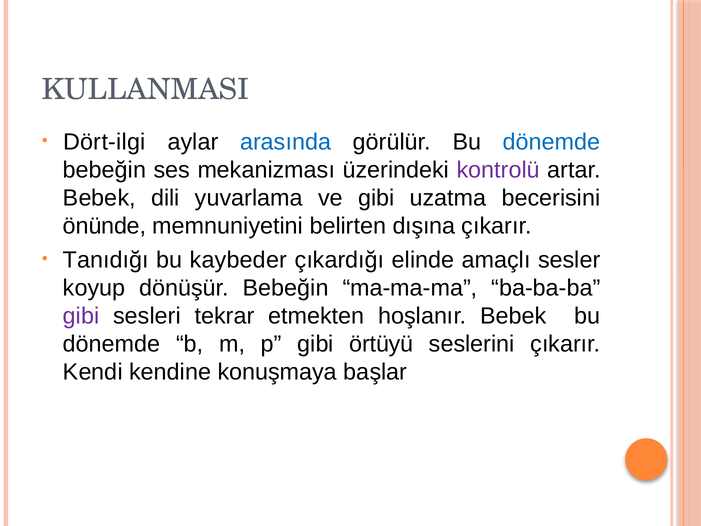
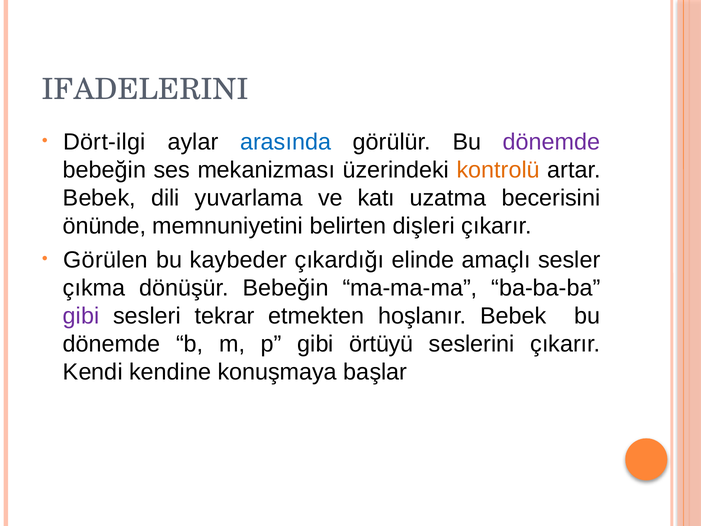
KULLANMASI: KULLANMASI -> IFADELERINI
dönemde at (552, 142) colour: blue -> purple
kontrolü colour: purple -> orange
ve gibi: gibi -> katı
dışına: dışına -> dişleri
Tanıdığı: Tanıdığı -> Görülen
koyup: koyup -> çıkma
